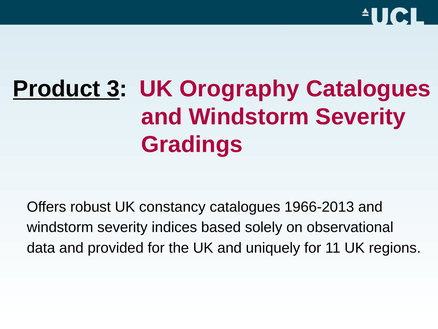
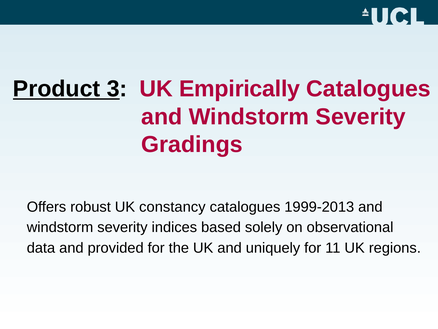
Orography: Orography -> Empirically
1966-2013: 1966-2013 -> 1999-2013
